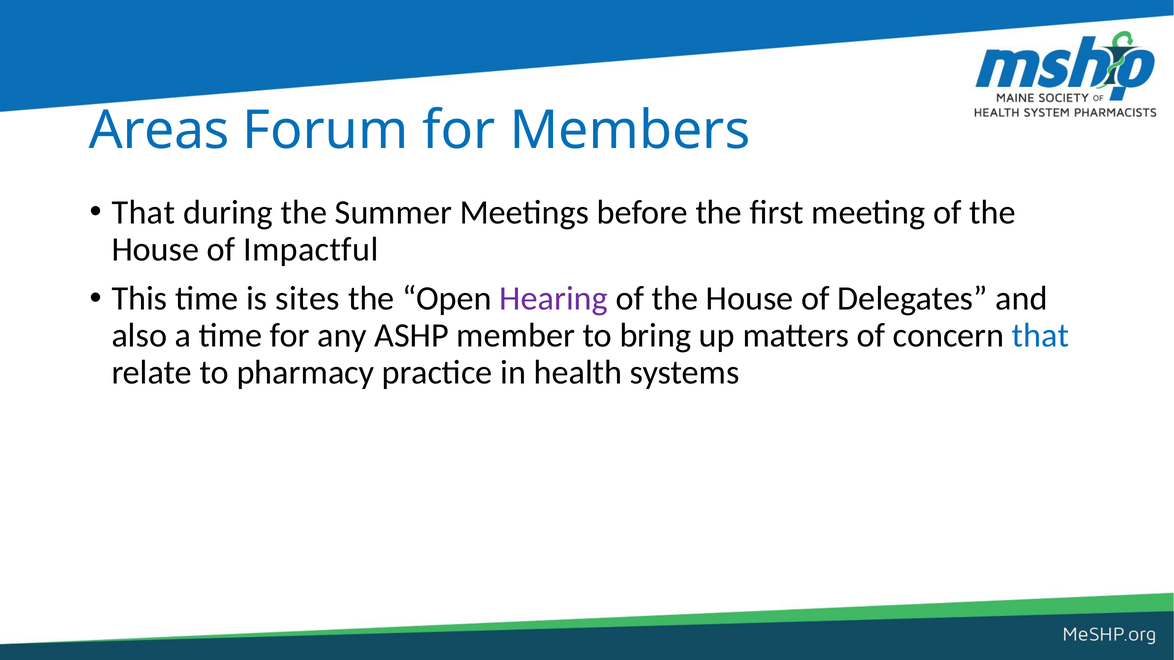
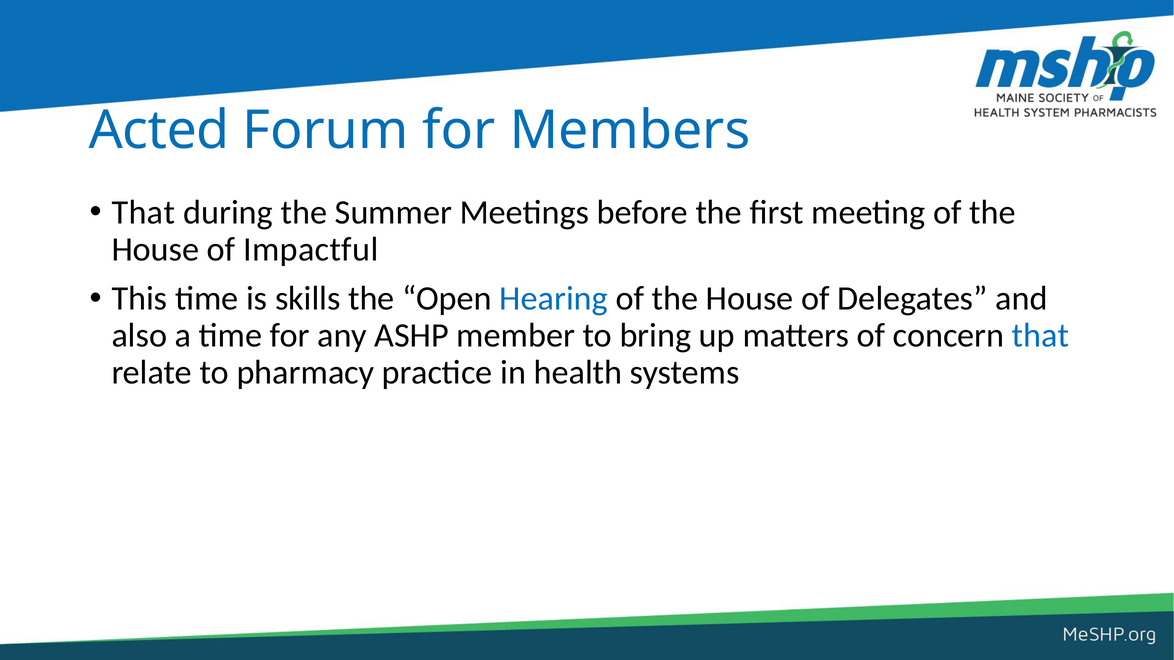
Areas: Areas -> Acted
sites: sites -> skills
Hearing colour: purple -> blue
